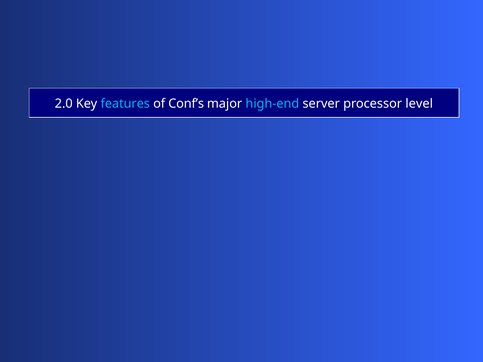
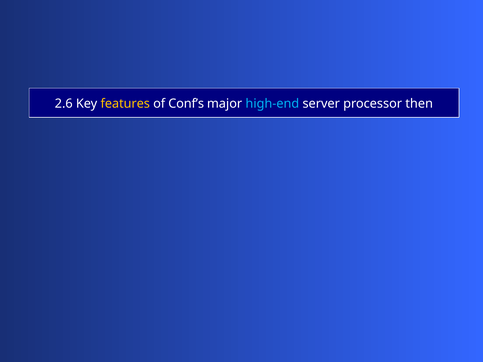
2.0: 2.0 -> 2.6
features colour: light blue -> yellow
level: level -> then
